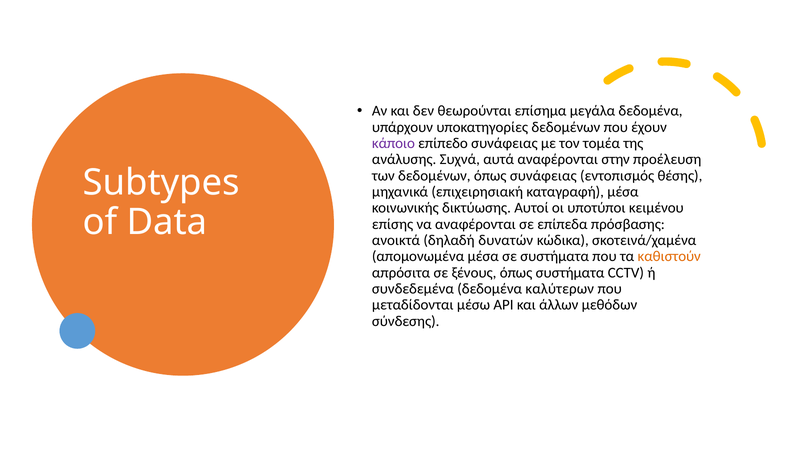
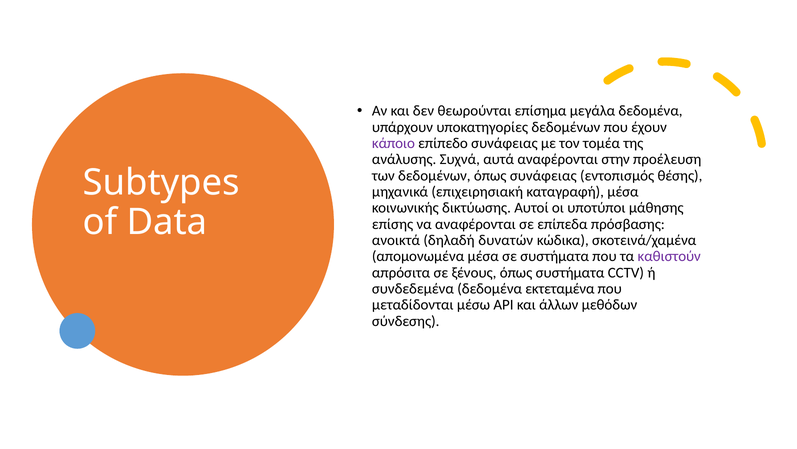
κειμένου: κειμένου -> μάθησης
καθιστούν colour: orange -> purple
καλύτερων: καλύτερων -> εκτεταμένα
